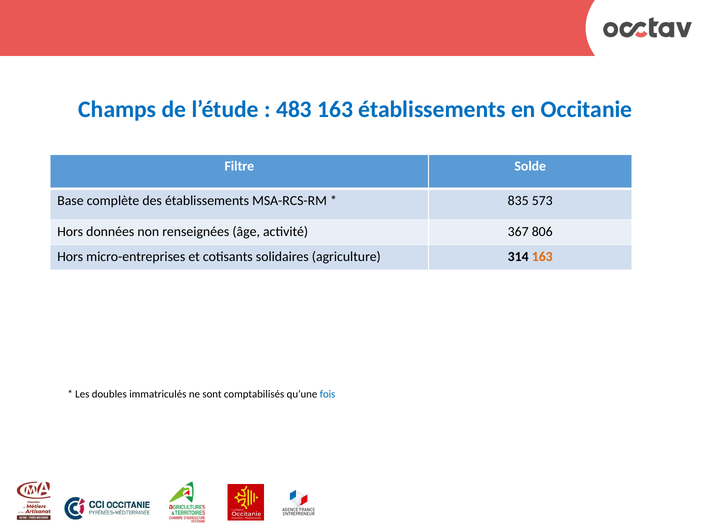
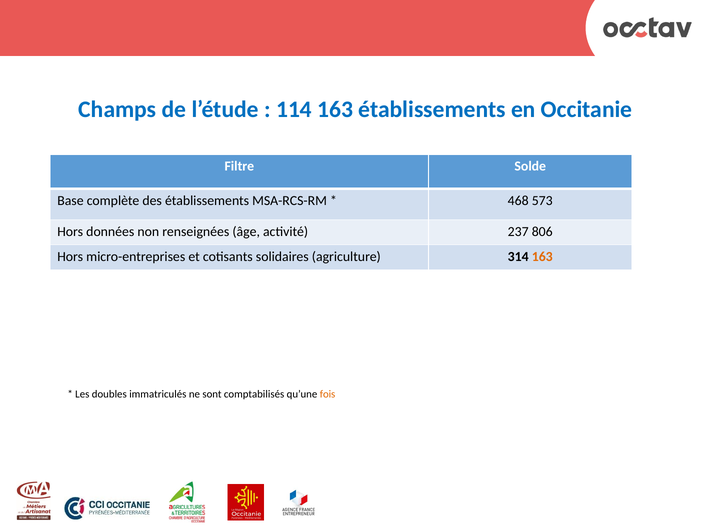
483: 483 -> 114
835: 835 -> 468
367: 367 -> 237
fois colour: blue -> orange
